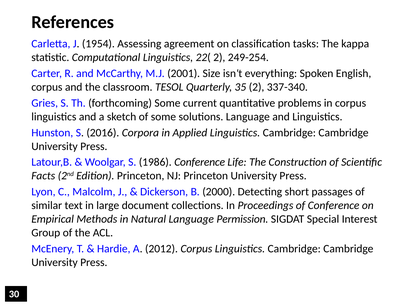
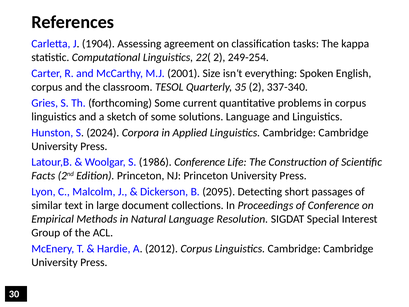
1954: 1954 -> 1904
2016: 2016 -> 2024
2000: 2000 -> 2095
Permission: Permission -> Resolution
